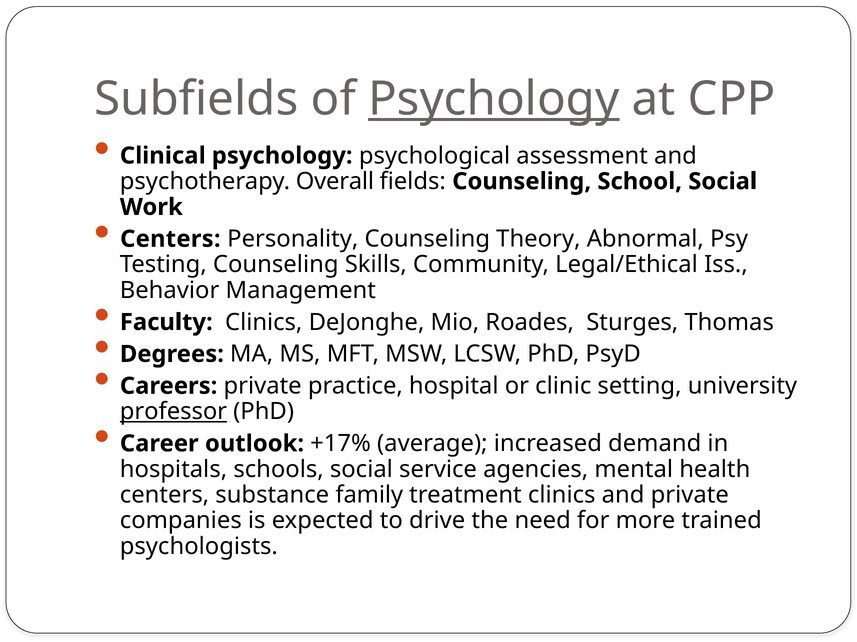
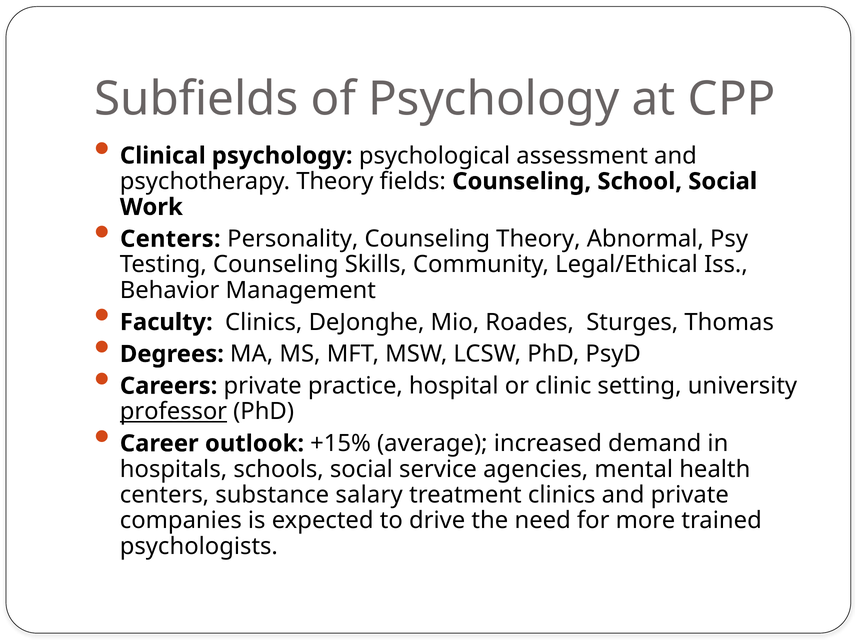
Psychology at (494, 99) underline: present -> none
psychotherapy Overall: Overall -> Theory
+17%: +17% -> +15%
family: family -> salary
